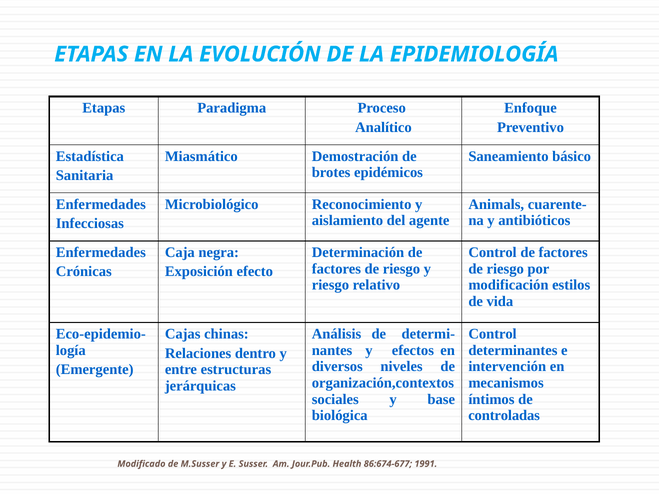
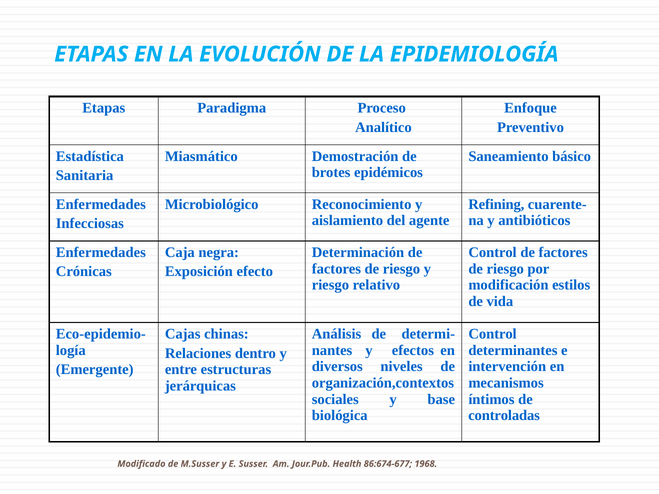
Animals: Animals -> Refining
1991: 1991 -> 1968
